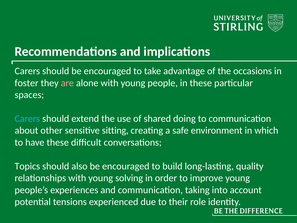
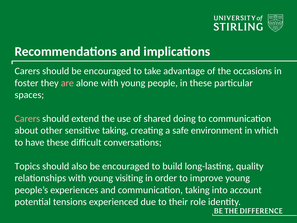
Carers at (27, 118) colour: light blue -> pink
sensitive sitting: sitting -> taking
solving: solving -> visiting
